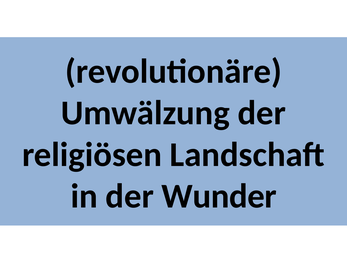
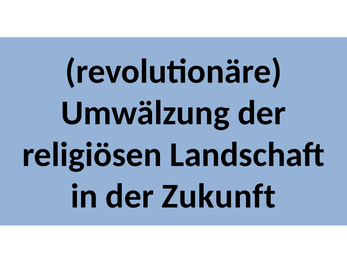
Wunder: Wunder -> Zukunft
